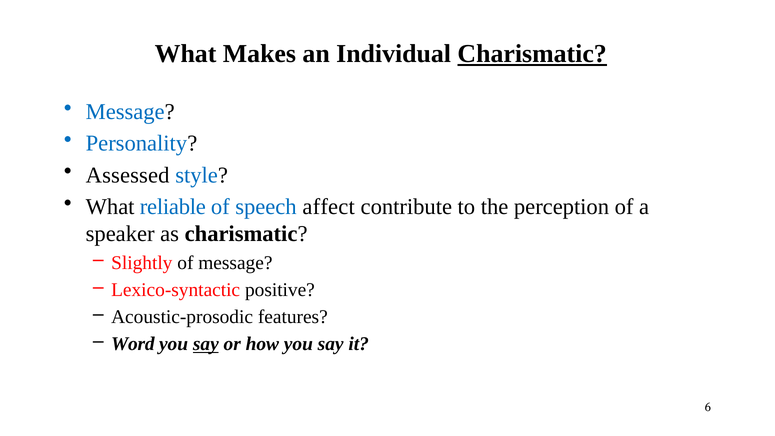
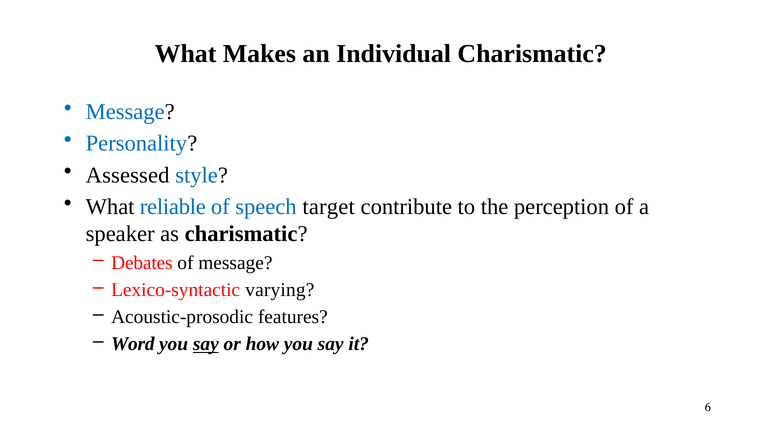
Charismatic at (532, 54) underline: present -> none
affect: affect -> target
Slightly: Slightly -> Debates
positive: positive -> varying
